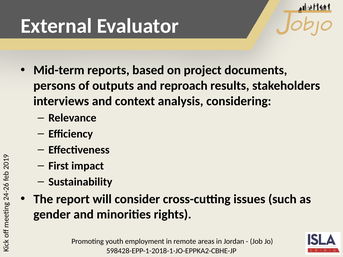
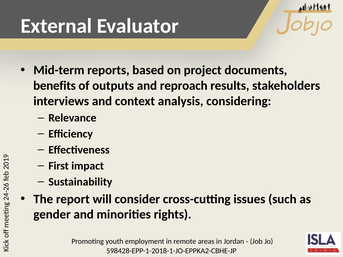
persons: persons -> benefits
